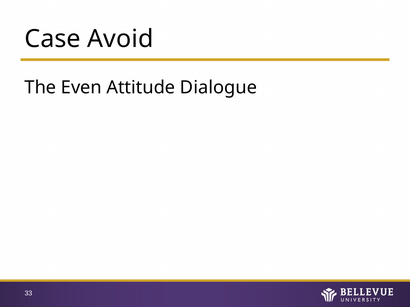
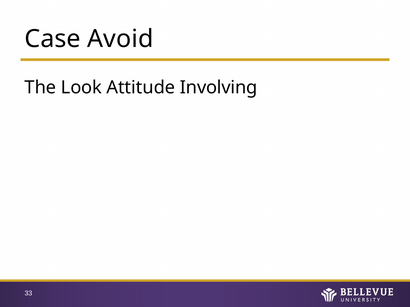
Even: Even -> Look
Dialogue: Dialogue -> Involving
